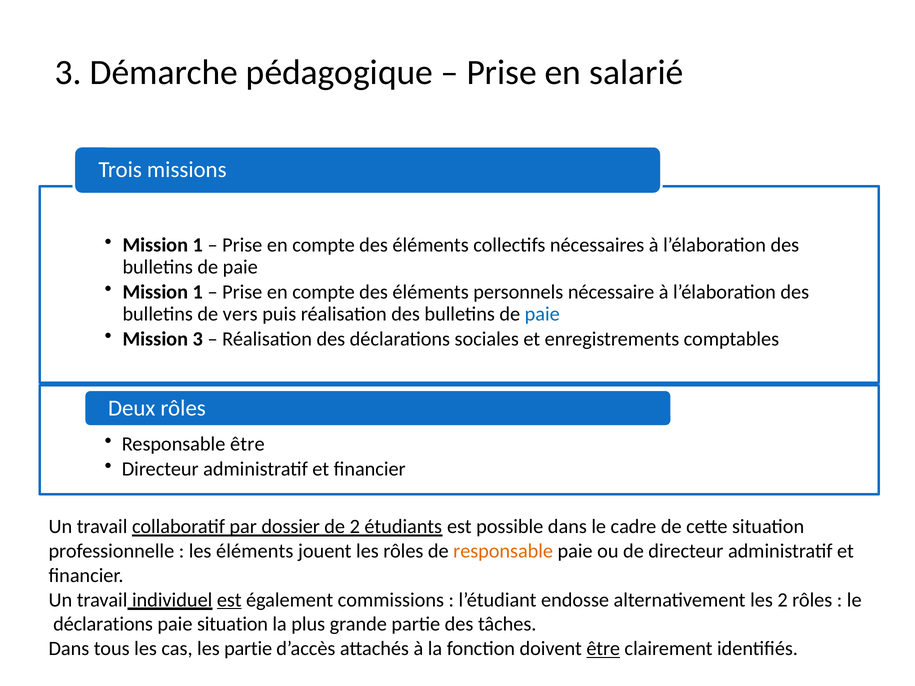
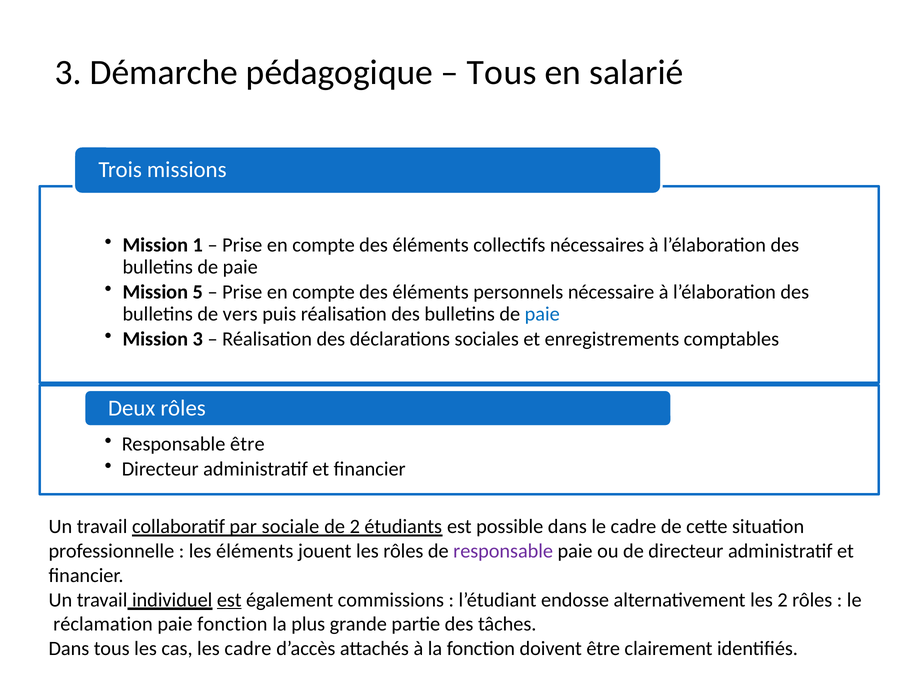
Prise at (502, 72): Prise -> Tous
1 at (198, 292): 1 -> 5
dossier: dossier -> sociale
responsable at (503, 551) colour: orange -> purple
déclarations at (103, 625): déclarations -> réclamation
paie situation: situation -> fonction
les partie: partie -> cadre
être at (603, 649) underline: present -> none
